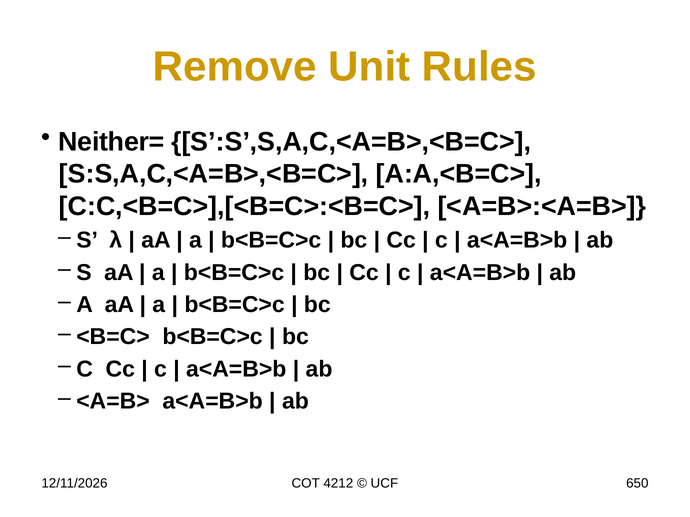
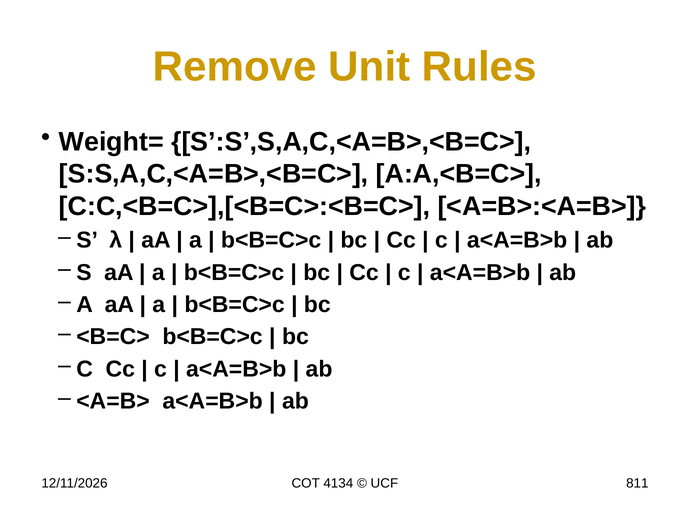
Neither=: Neither= -> Weight=
4212: 4212 -> 4134
650: 650 -> 811
